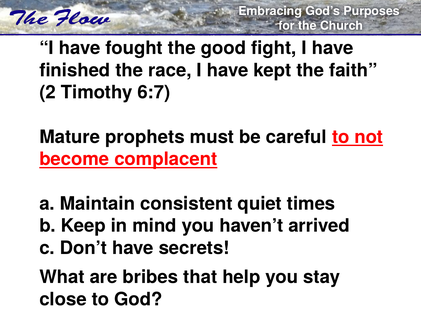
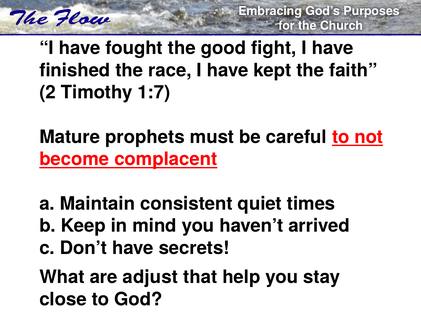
6:7: 6:7 -> 1:7
bribes: bribes -> adjust
